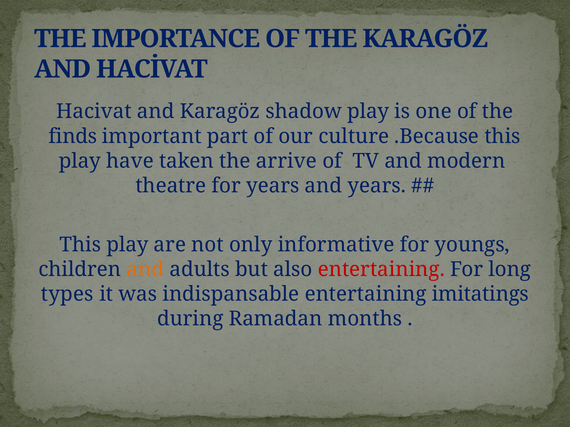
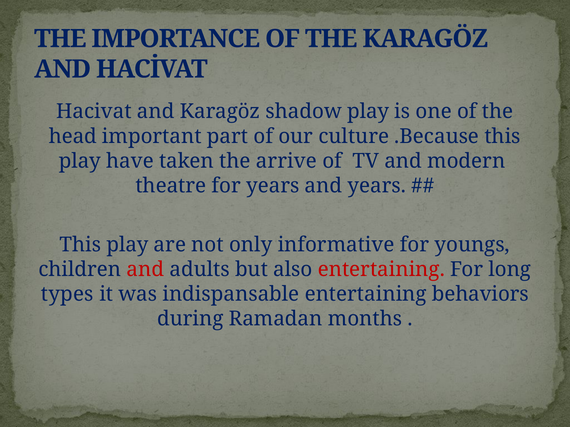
finds: finds -> head
and at (145, 270) colour: orange -> red
imitatings: imitatings -> behaviors
